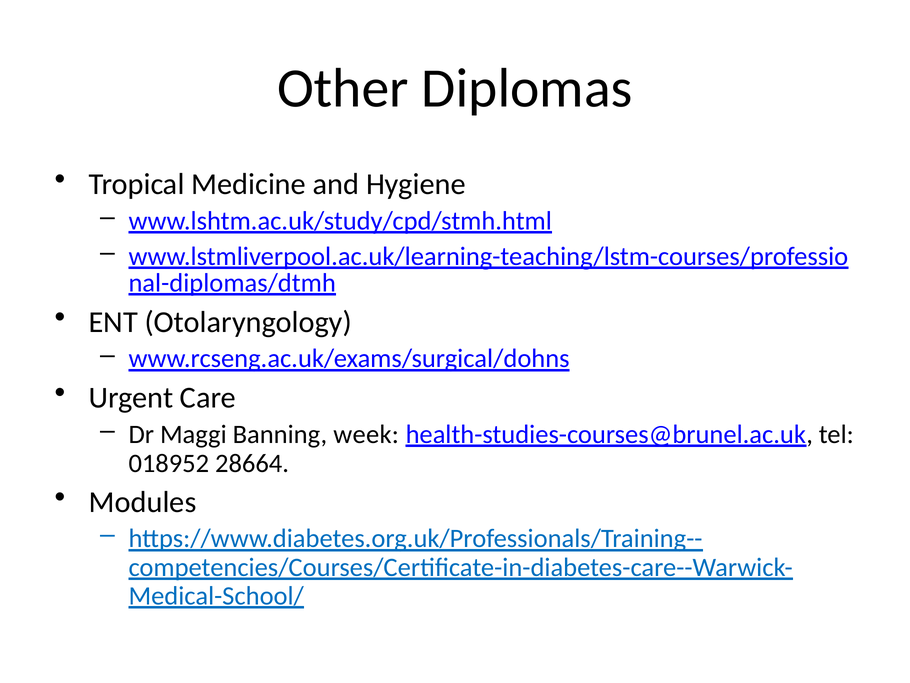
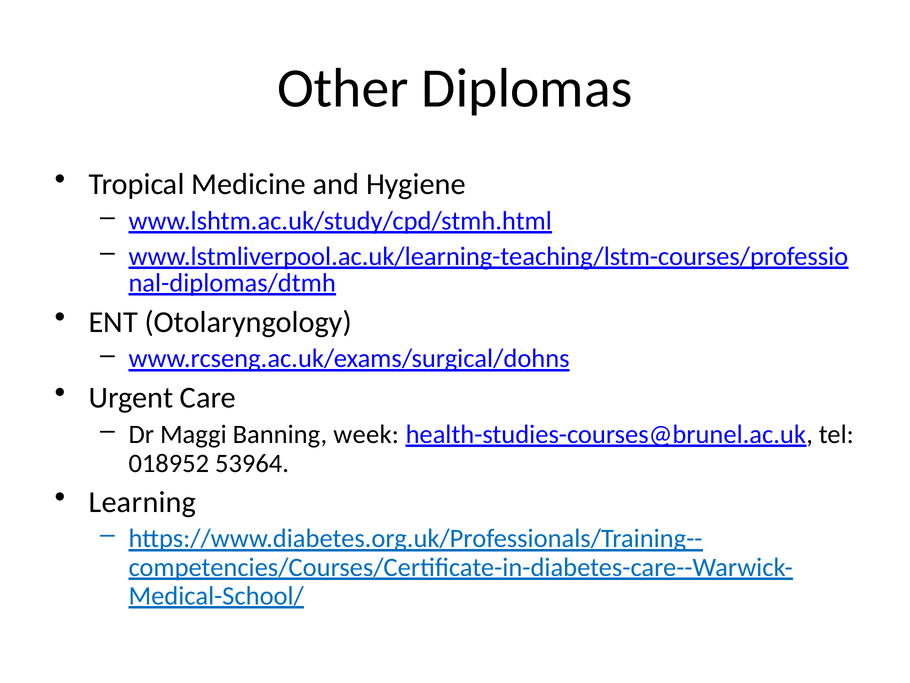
28664: 28664 -> 53964
Modules: Modules -> Learning
